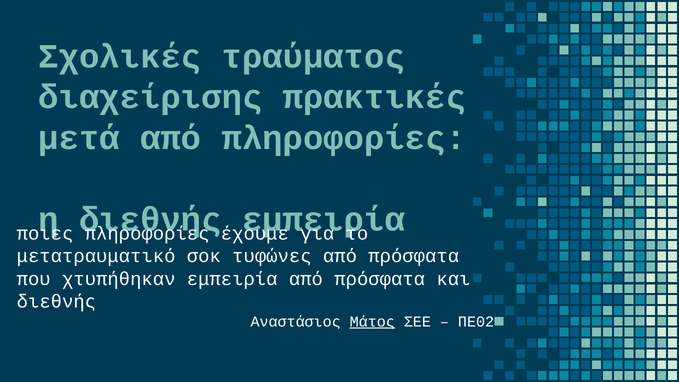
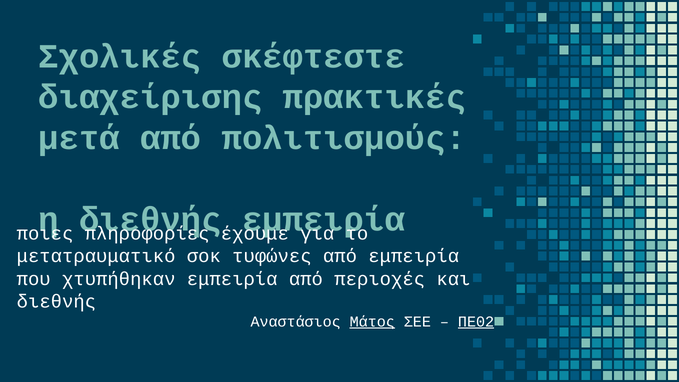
τραύματος: τραύματος -> σκέφτεστε
από πληροφορίες: πληροφορίες -> πολιτισμούς
πρόσφατα at (414, 256): πρόσφατα -> εμπειρία
πρόσφατα at (380, 279): πρόσφατα -> περιοχές
ΠΕ02 underline: none -> present
